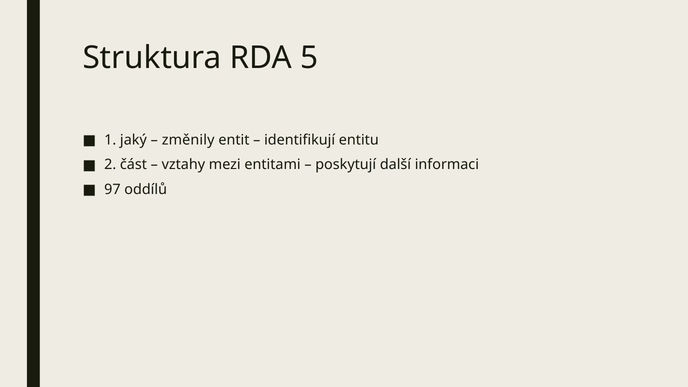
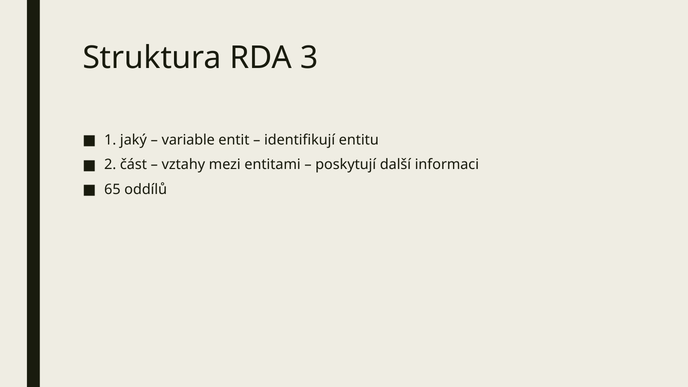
5: 5 -> 3
změnily: změnily -> variable
97: 97 -> 65
